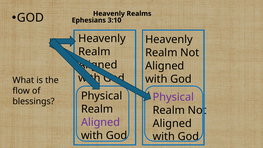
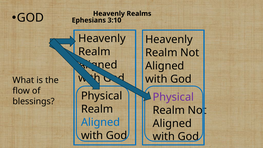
Aligned at (101, 122) colour: purple -> blue
